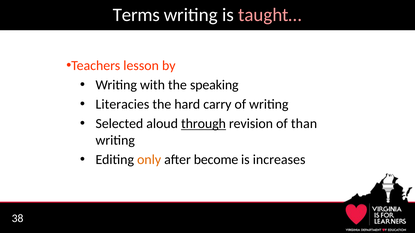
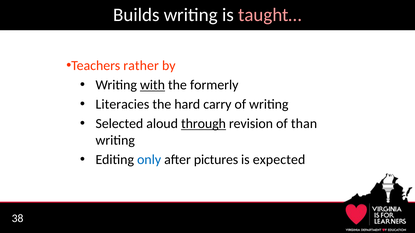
Terms: Terms -> Builds
lesson: lesson -> rather
with underline: none -> present
speaking: speaking -> formerly
only colour: orange -> blue
become: become -> pictures
increases: increases -> expected
